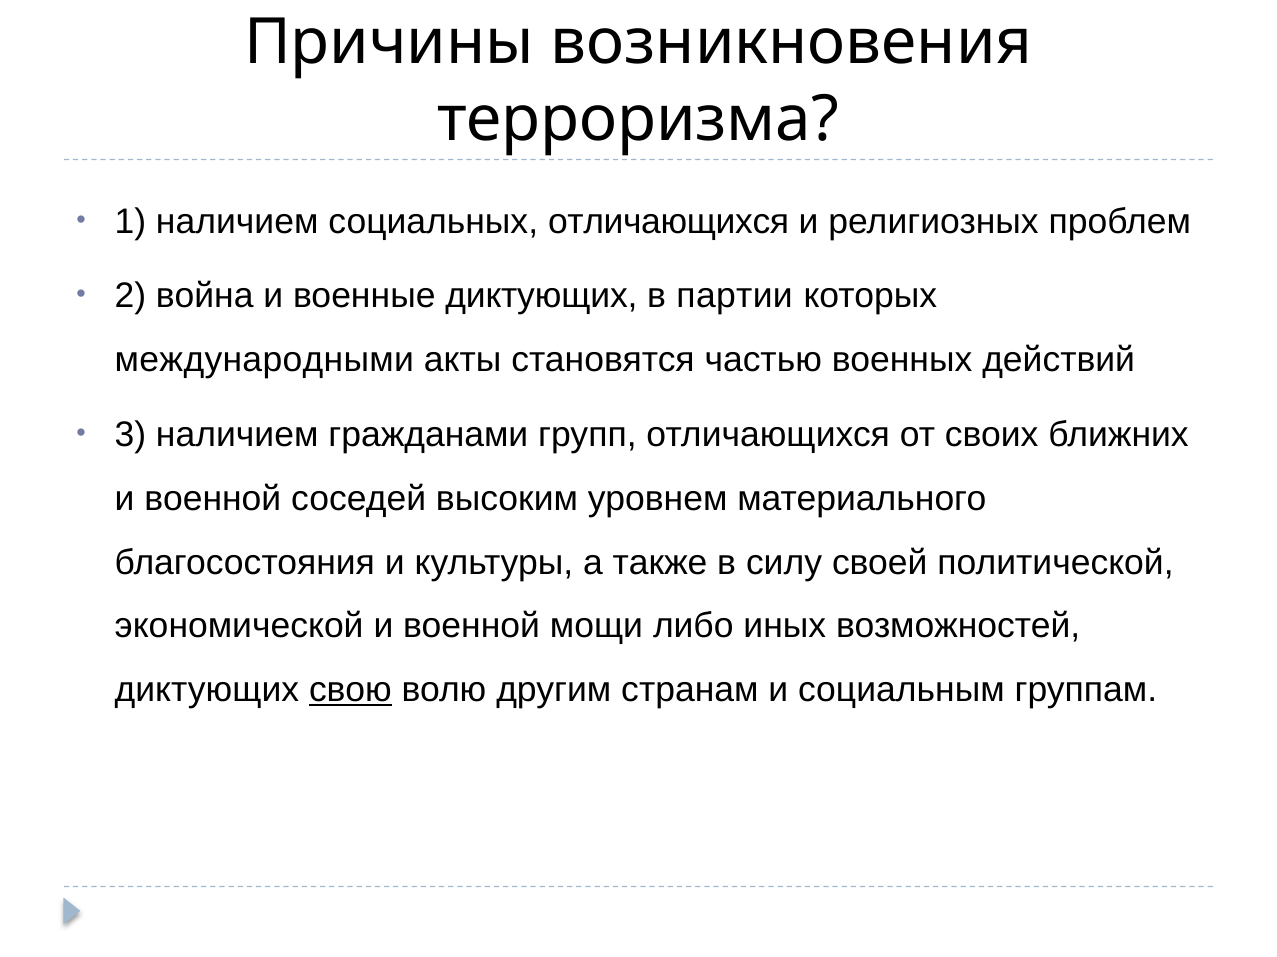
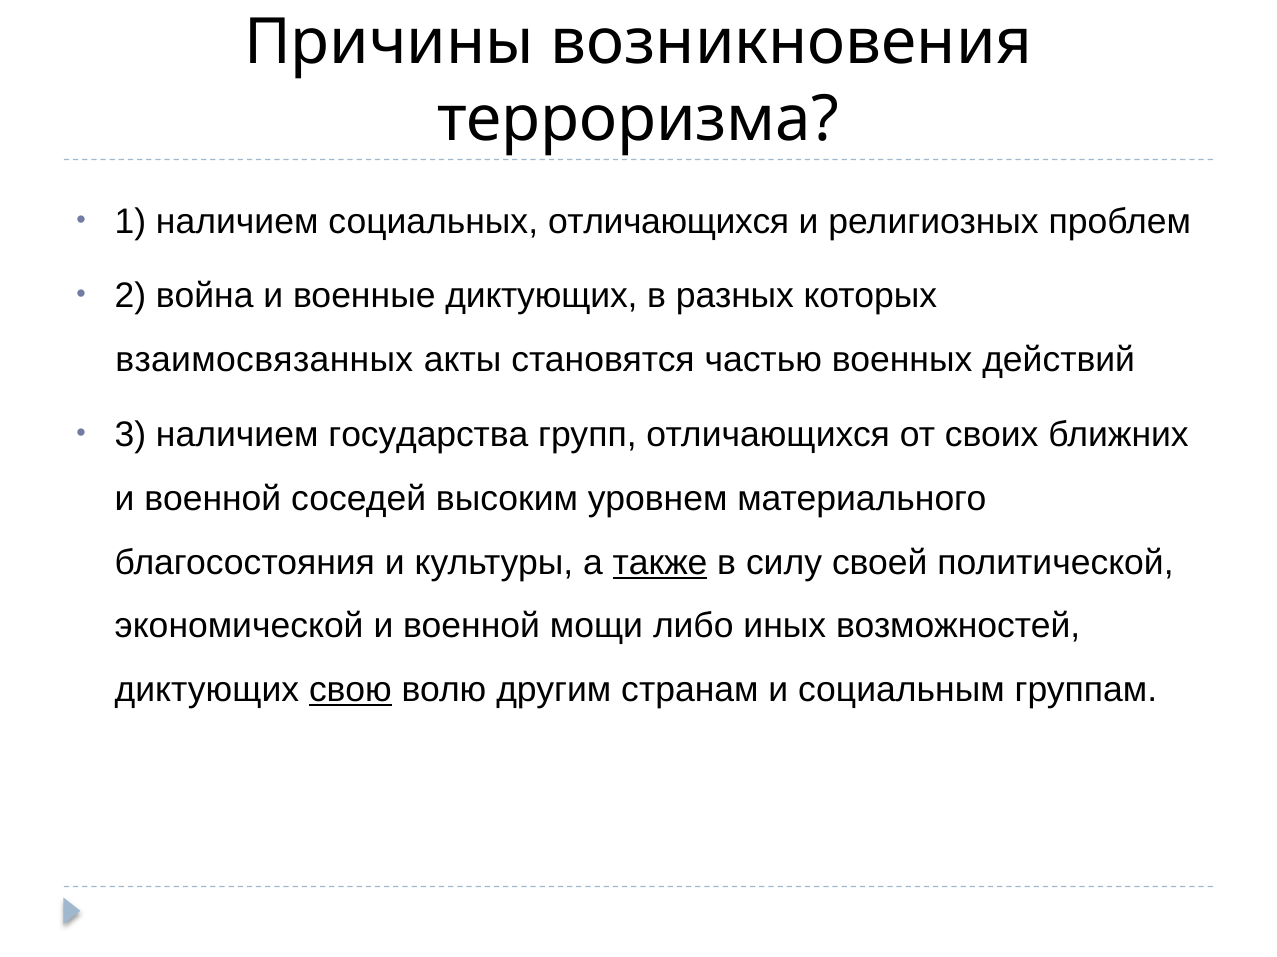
партии: партии -> разных
международными: международными -> взаимосвязанных
гражданами: гражданами -> государства
также underline: none -> present
